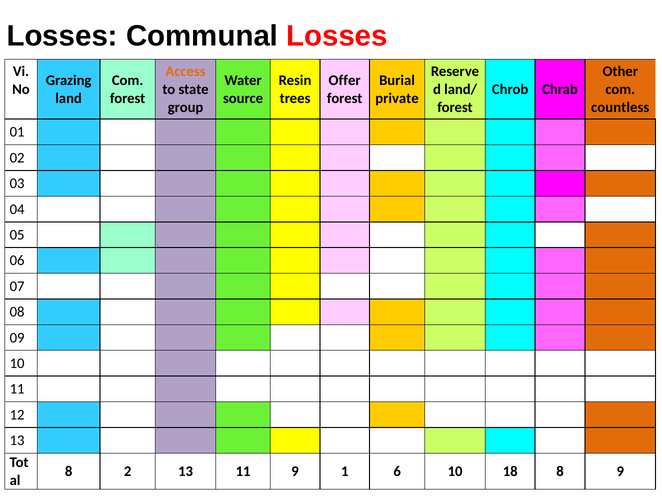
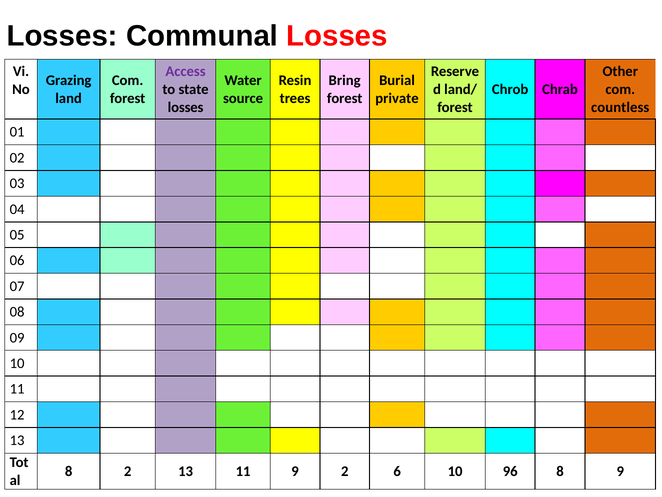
Access colour: orange -> purple
Offer: Offer -> Bring
group at (186, 107): group -> losses
9 1: 1 -> 2
18: 18 -> 96
